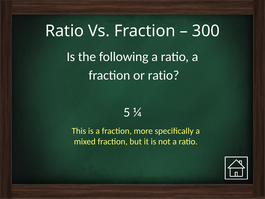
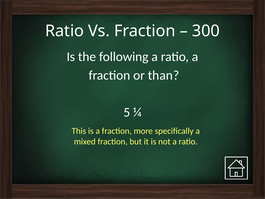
or ratio: ratio -> than
